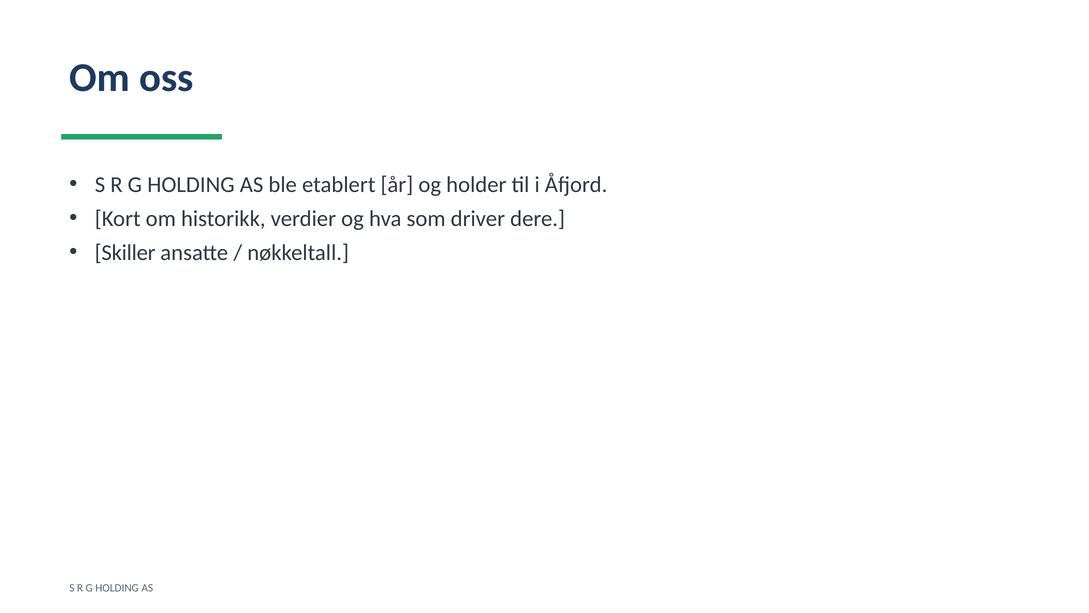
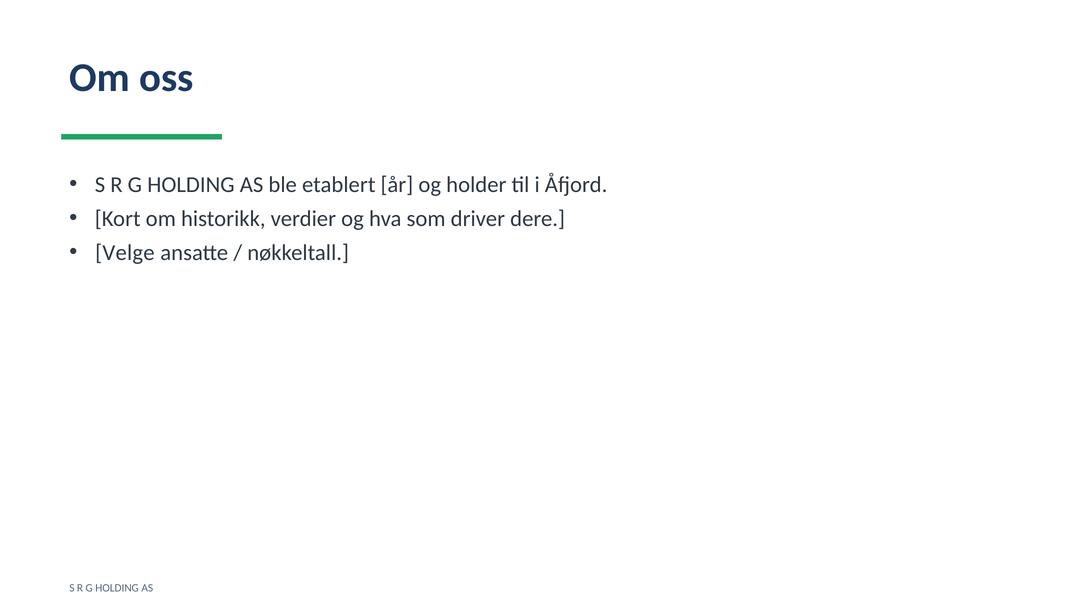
Skiller: Skiller -> Velge
